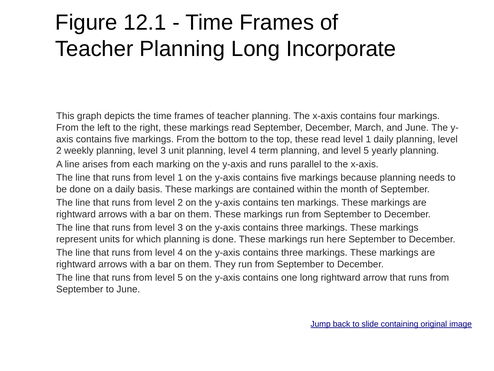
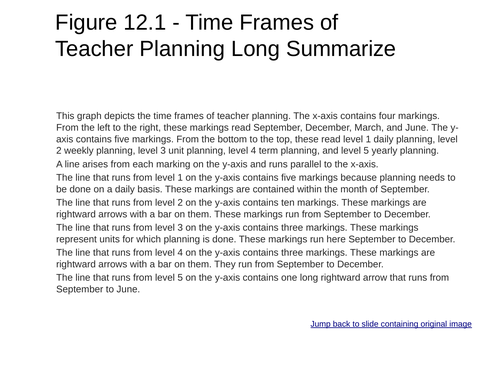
Incorporate: Incorporate -> Summarize
